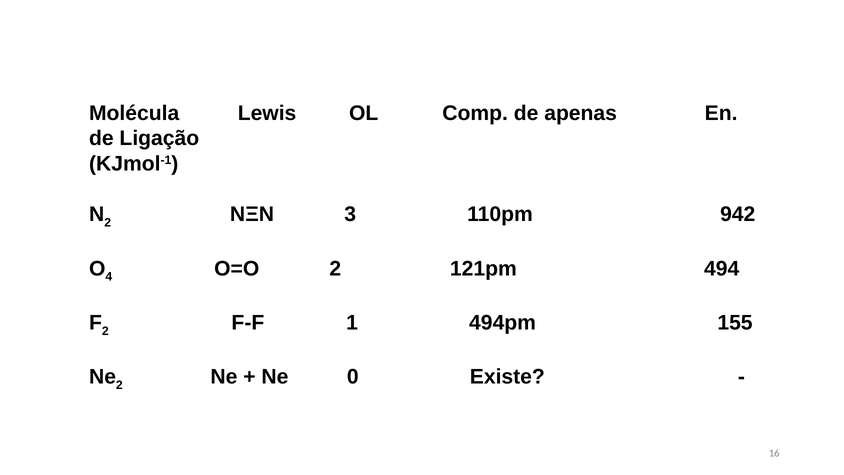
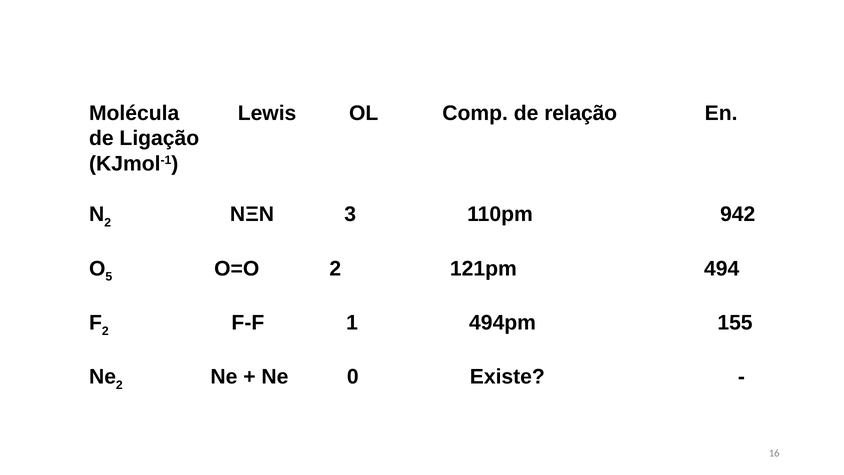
apenas: apenas -> relação
4: 4 -> 5
